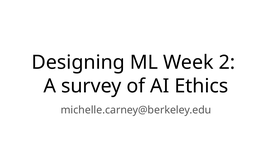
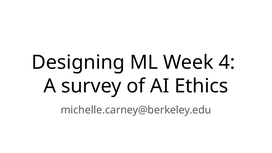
2: 2 -> 4
